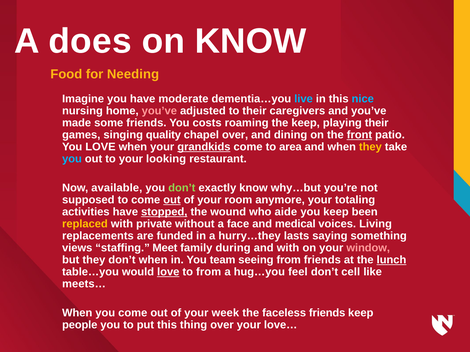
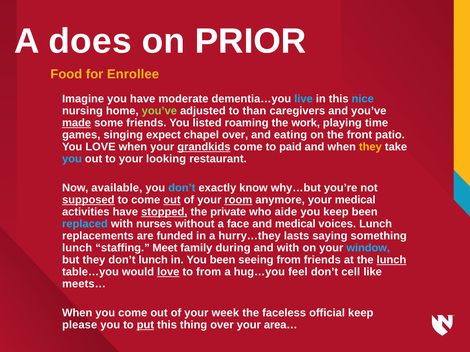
on KNOW: KNOW -> PRIOR
Needing: Needing -> Enrollee
you’ve at (159, 111) colour: pink -> light green
to their: their -> than
made underline: none -> present
costs: costs -> listed
the keep: keep -> work
playing their: their -> time
quality: quality -> expect
dining: dining -> eating
front underline: present -> none
area: area -> paid
don’t at (182, 188) colour: light green -> light blue
supposed underline: none -> present
room underline: none -> present
your totaling: totaling -> medical
wound: wound -> private
replaced colour: yellow -> light blue
private: private -> nurses
voices Living: Living -> Lunch
views at (77, 248): views -> lunch
window colour: pink -> light blue
don’t when: when -> lunch
You team: team -> been
faceless friends: friends -> official
people: people -> please
put underline: none -> present
love…: love… -> area…
